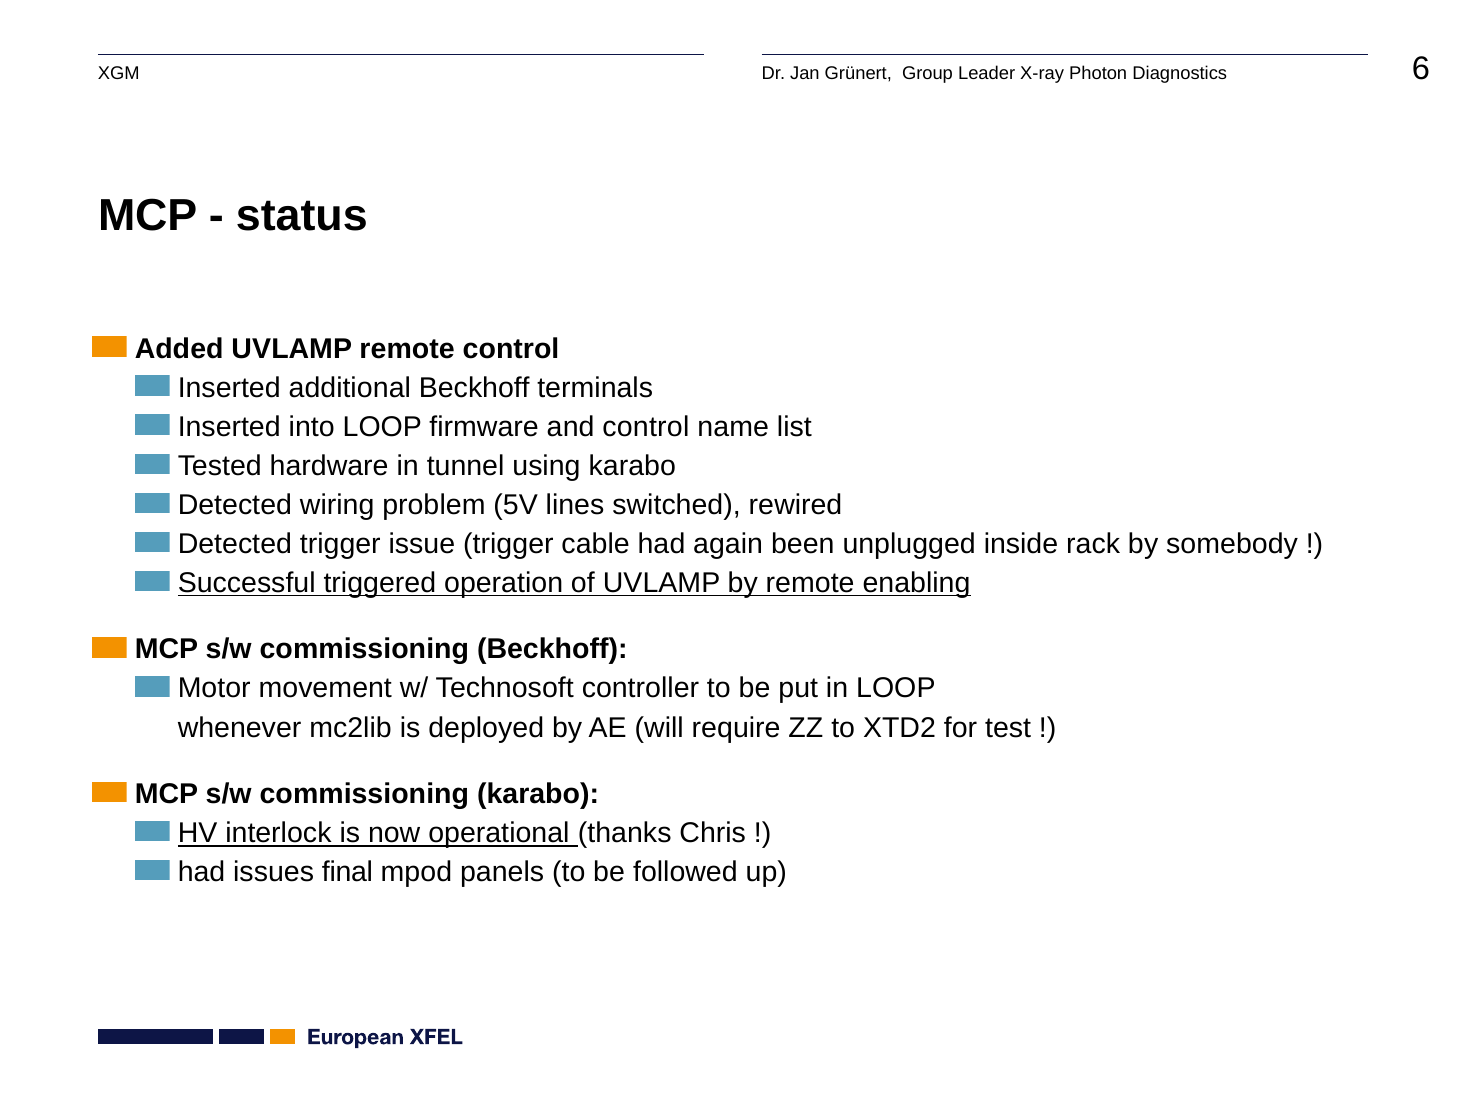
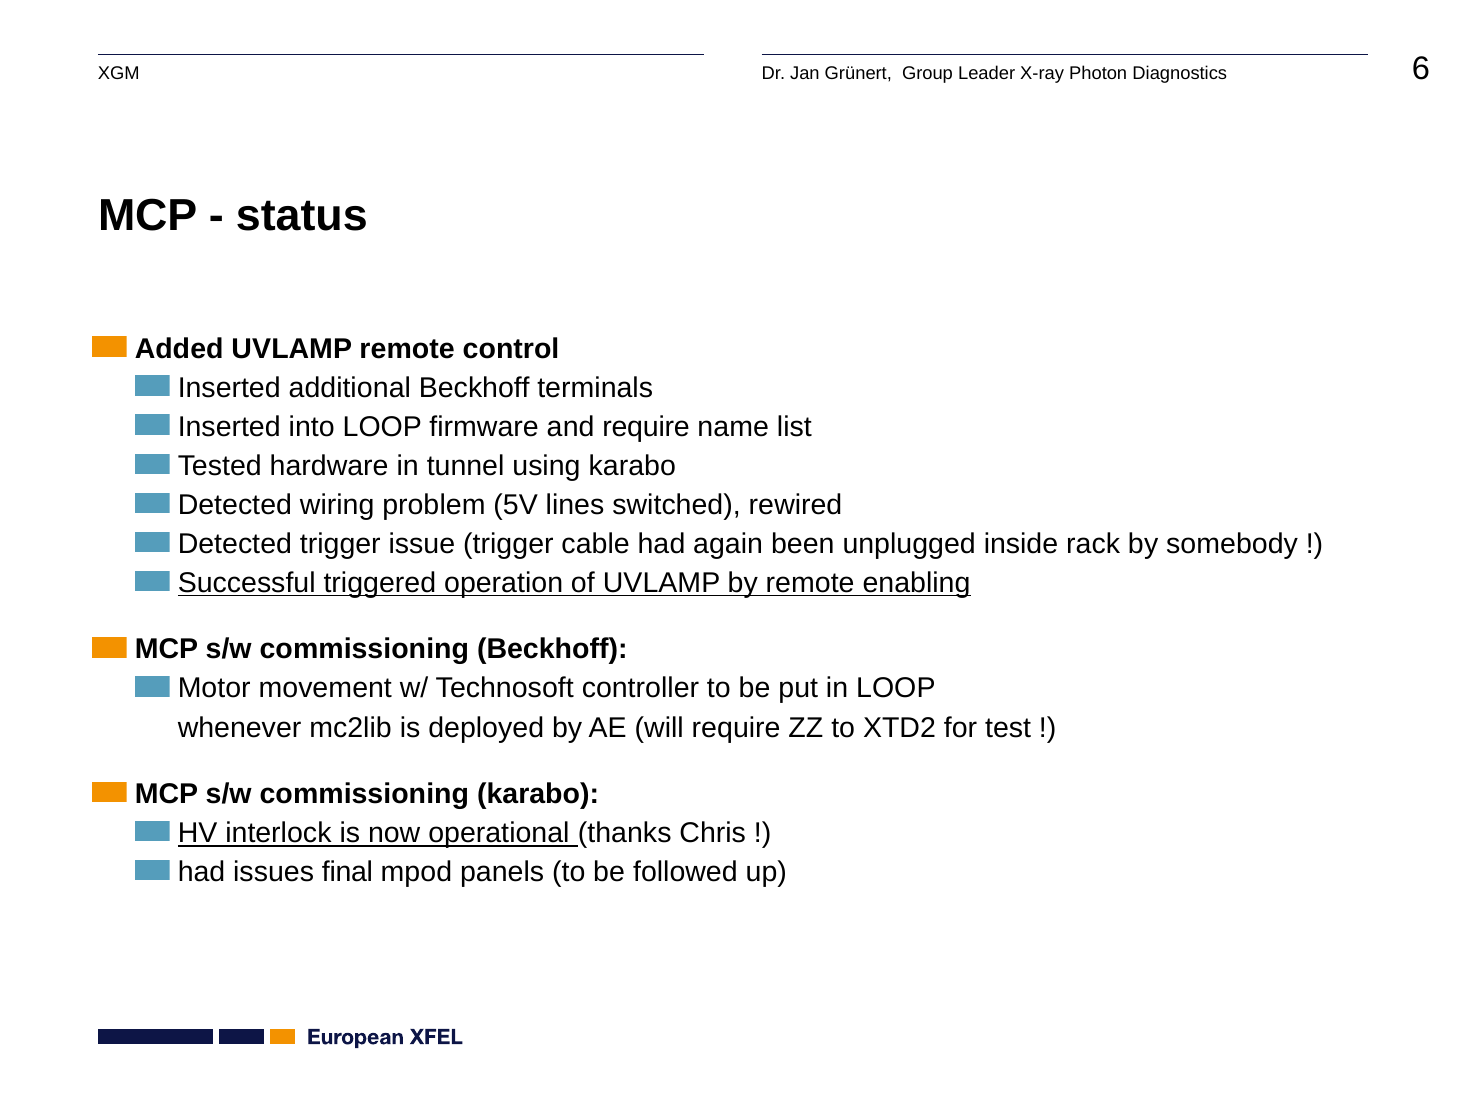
and control: control -> require
